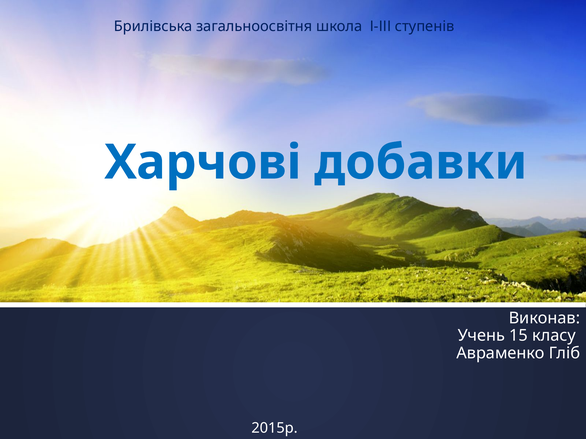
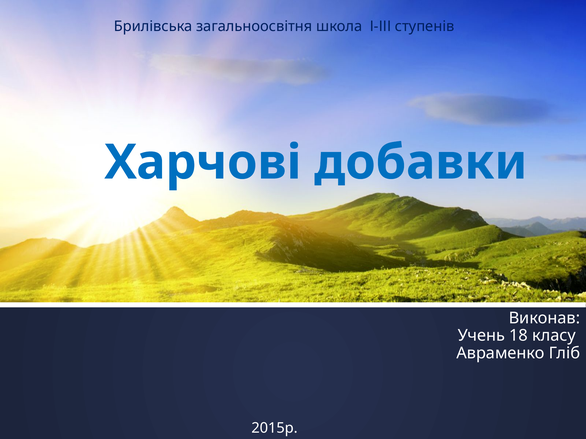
15: 15 -> 18
